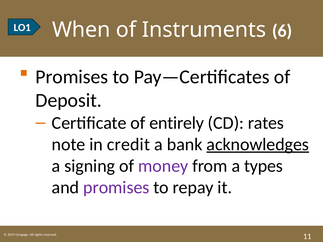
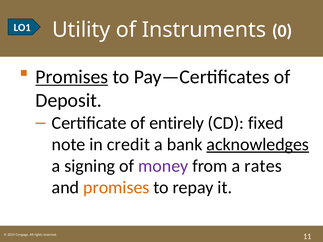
When: When -> Utility
6: 6 -> 0
Promises at (72, 77) underline: none -> present
rates: rates -> fixed
types: types -> rates
promises at (116, 188) colour: purple -> orange
